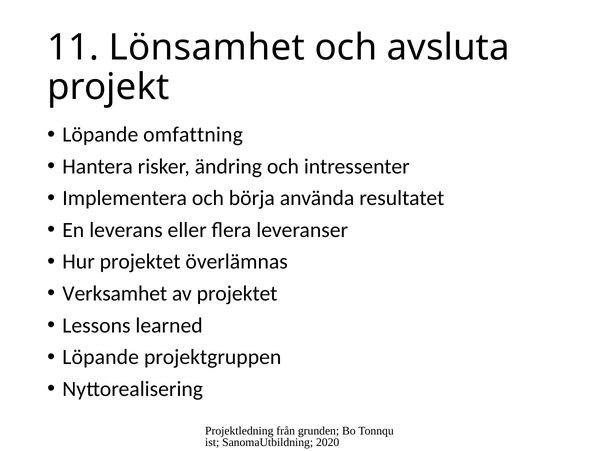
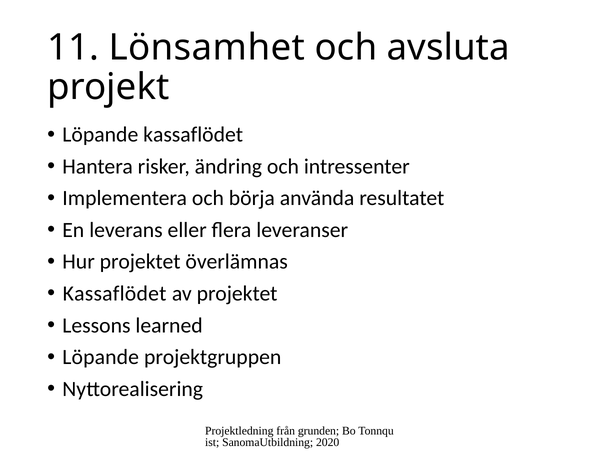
Löpande omfattning: omfattning -> kassaflödet
Verksamhet at (115, 293): Verksamhet -> Kassaflödet
